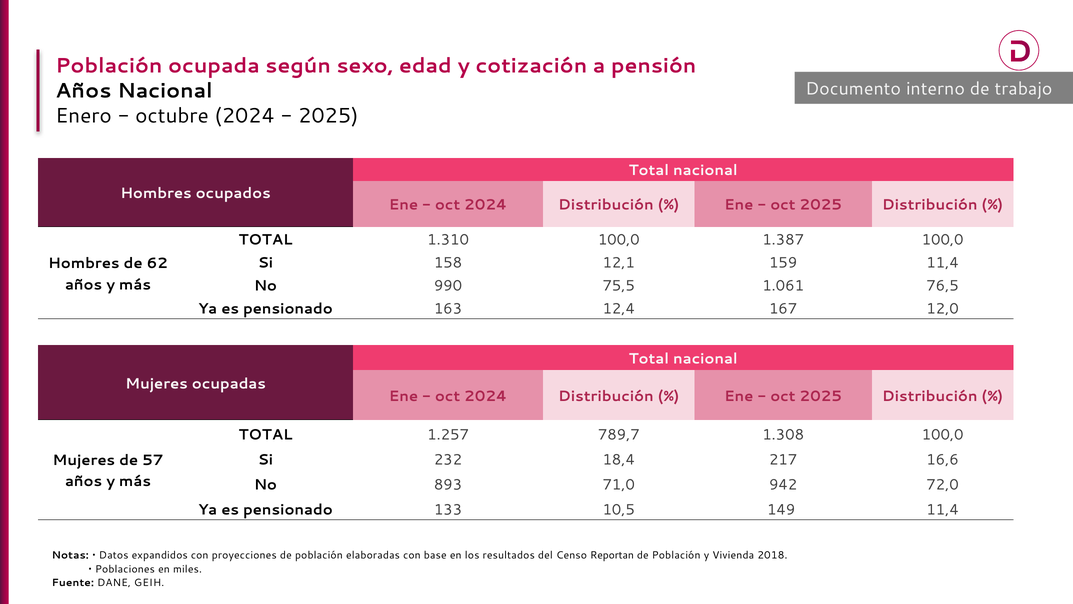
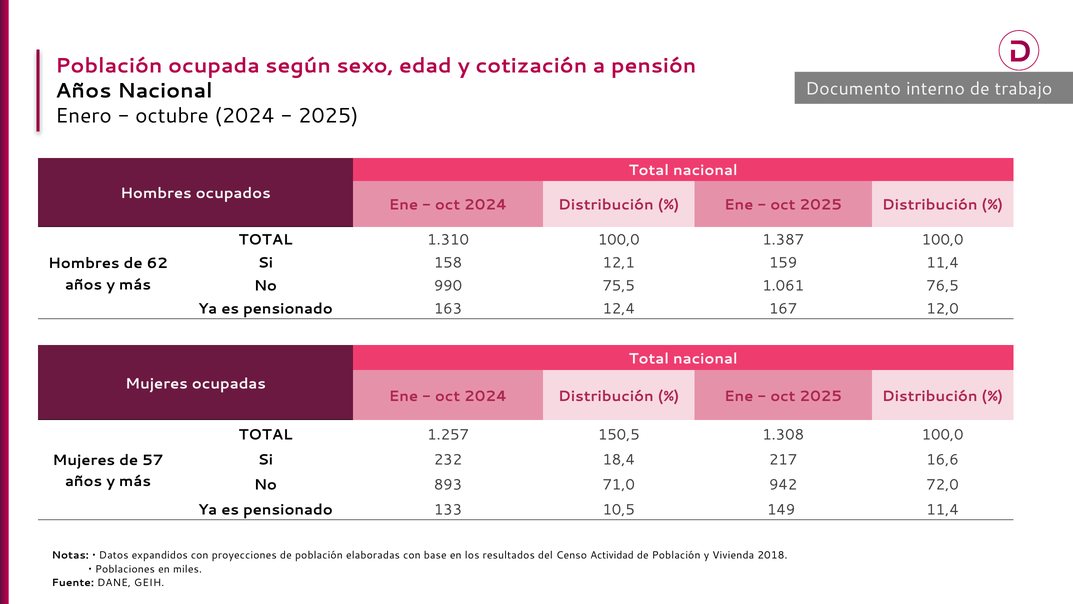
789,7: 789,7 -> 150,5
Reportan: Reportan -> Actividad
